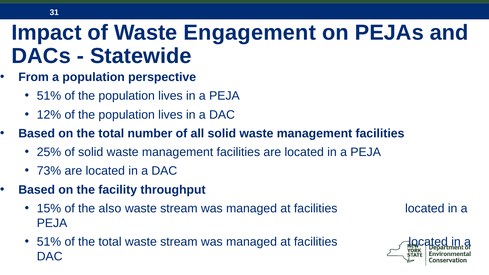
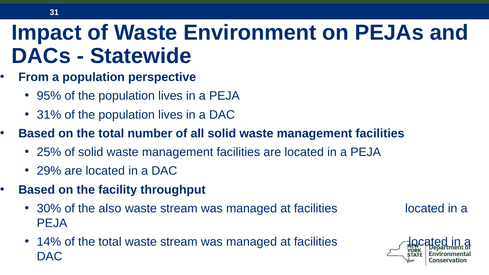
Engagement: Engagement -> Environment
51% at (49, 96): 51% -> 95%
12%: 12% -> 31%
73%: 73% -> 29%
15%: 15% -> 30%
51% at (49, 242): 51% -> 14%
